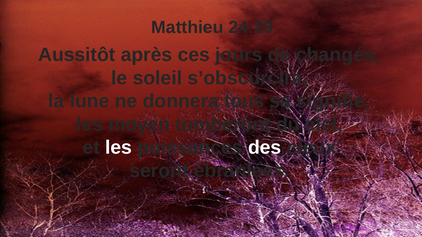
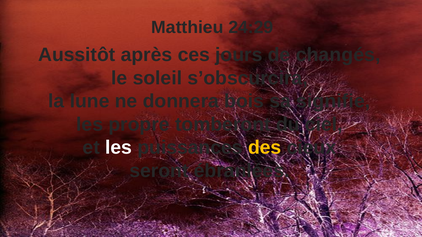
tous: tous -> bois
moyen: moyen -> propre
des colour: white -> yellow
